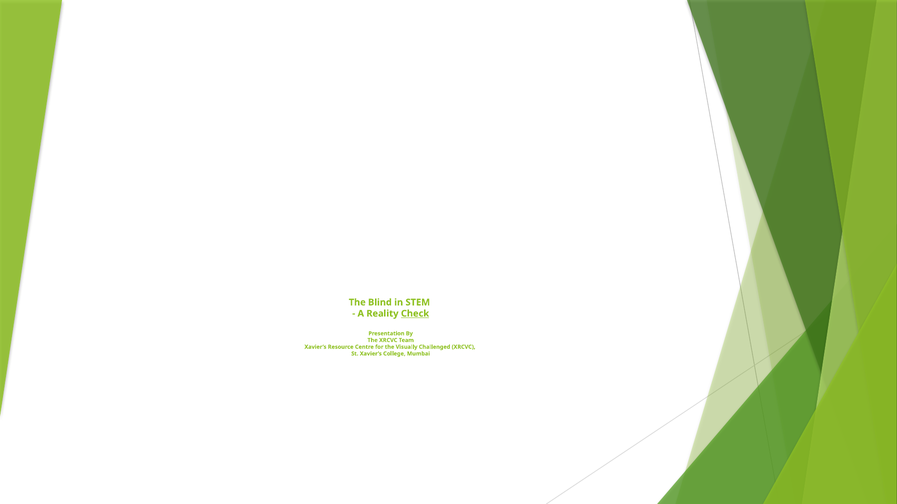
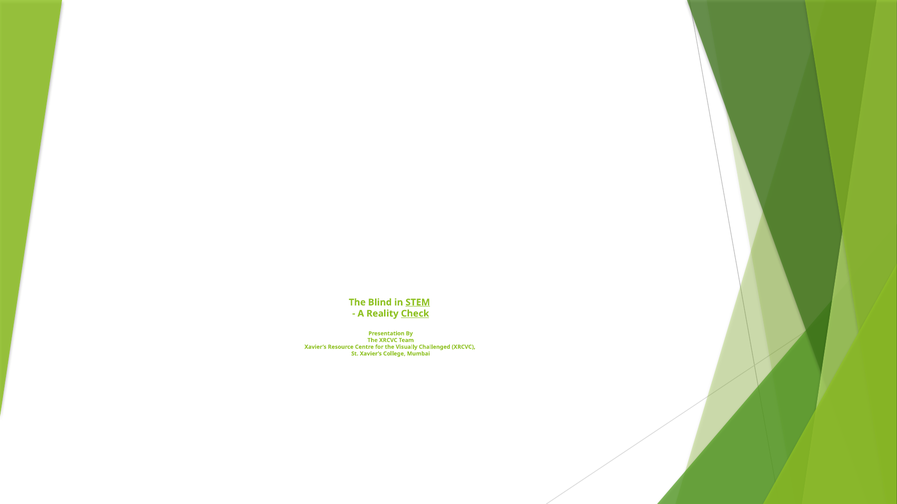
STEM underline: none -> present
